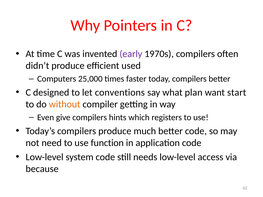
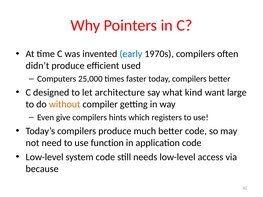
early colour: purple -> blue
conventions: conventions -> architecture
plan: plan -> kind
start: start -> large
